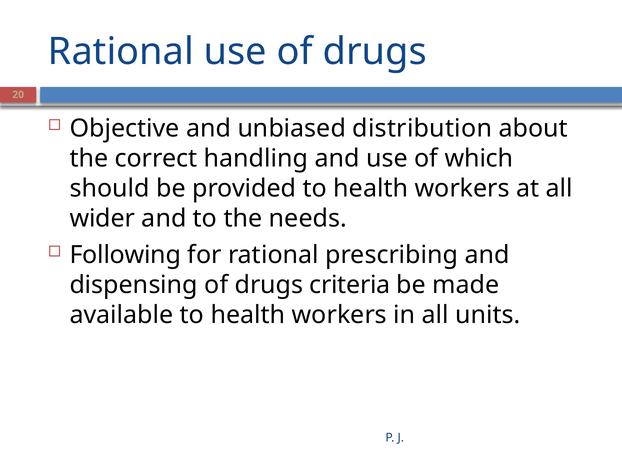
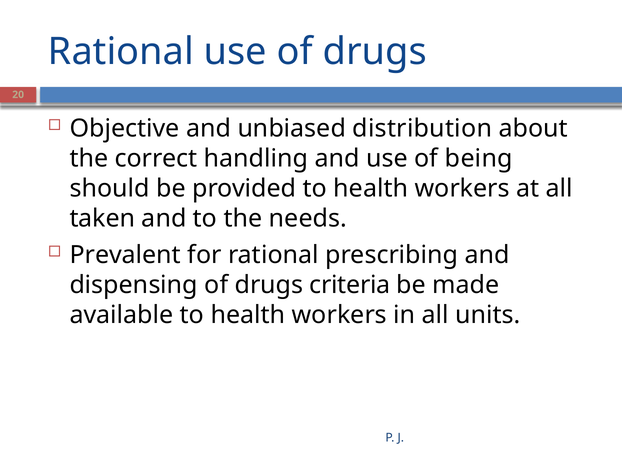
which: which -> being
wider: wider -> taken
Following: Following -> Prevalent
